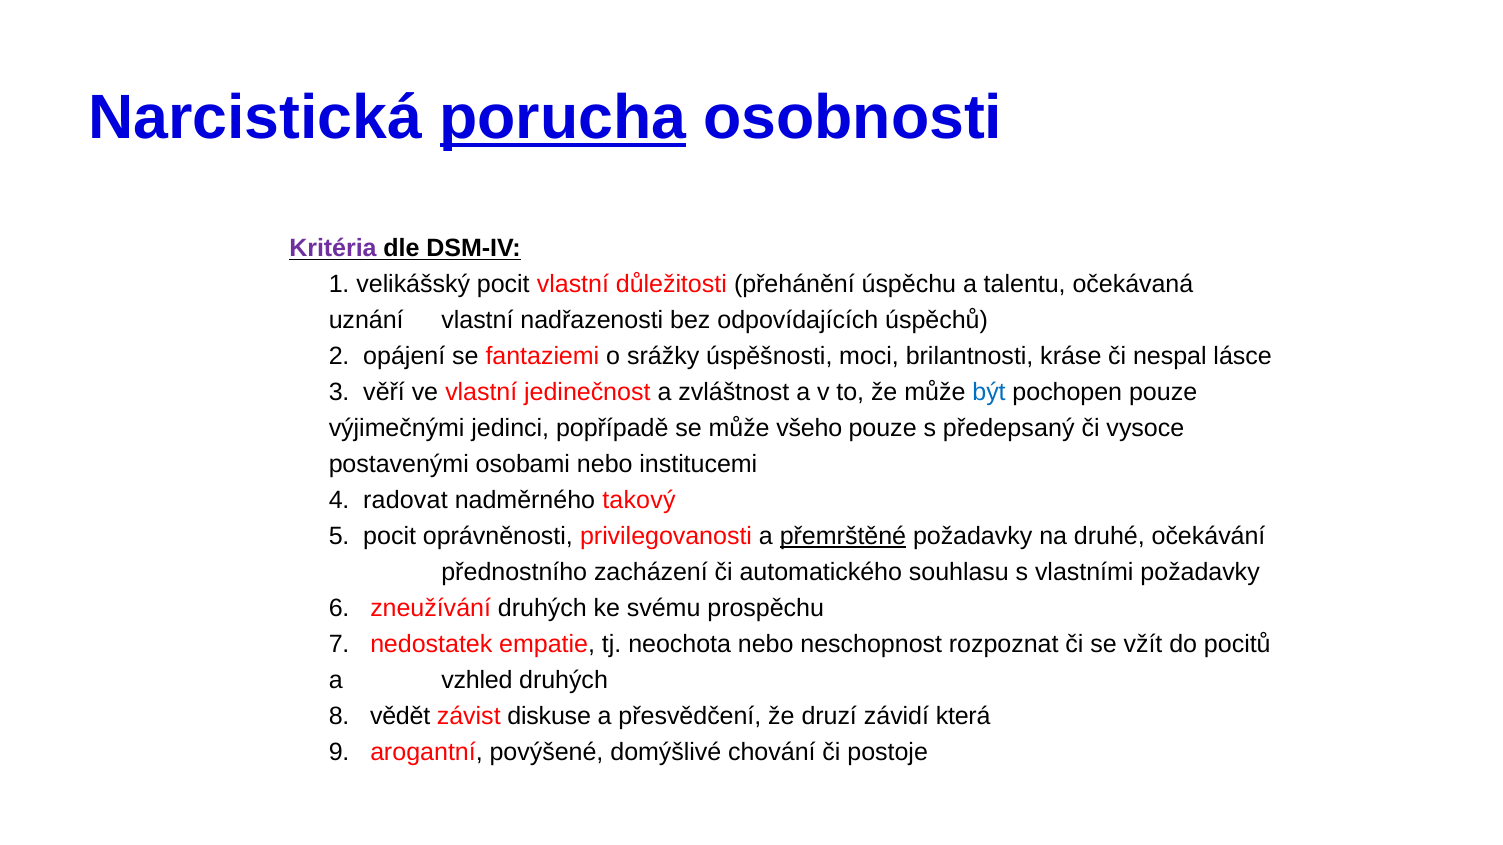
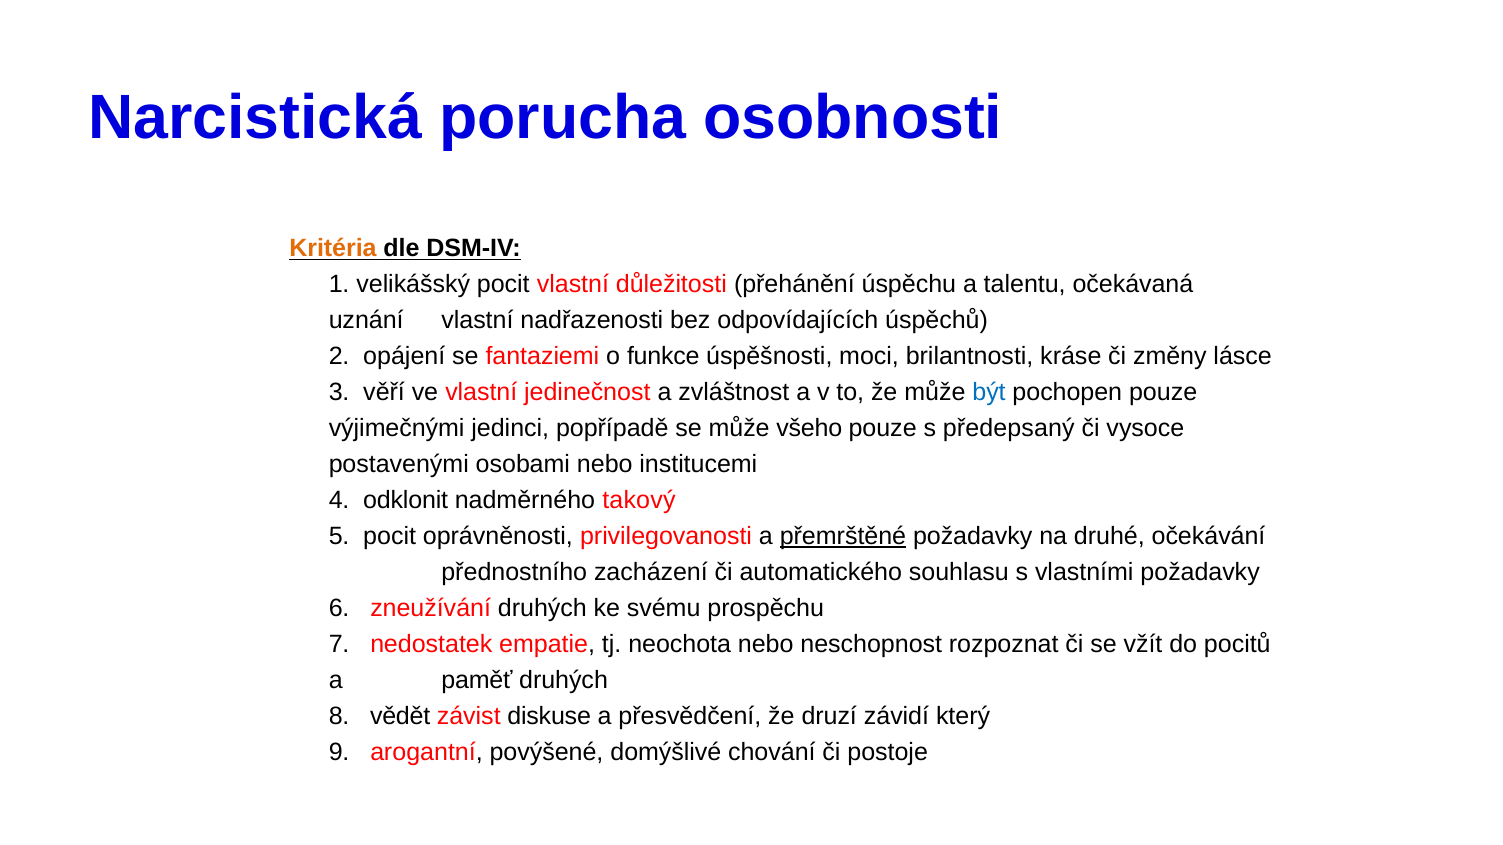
porucha underline: present -> none
Kritéria colour: purple -> orange
srážky: srážky -> funkce
nespal: nespal -> změny
radovat: radovat -> odklonit
vzhled: vzhled -> paměť
která: která -> který
